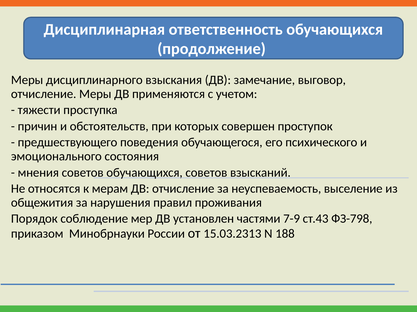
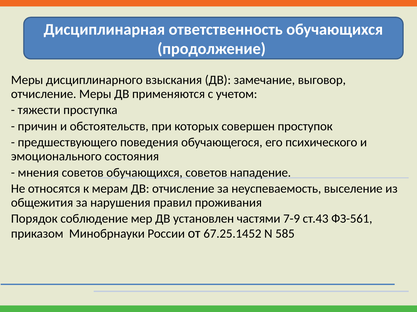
взысканий: взысканий -> нападение
ФЗ-798: ФЗ-798 -> ФЗ-561
15.03.2313: 15.03.2313 -> 67.25.1452
188: 188 -> 585
